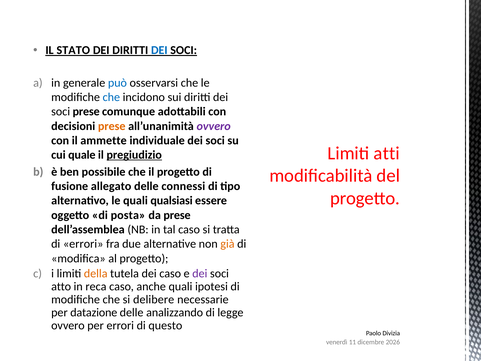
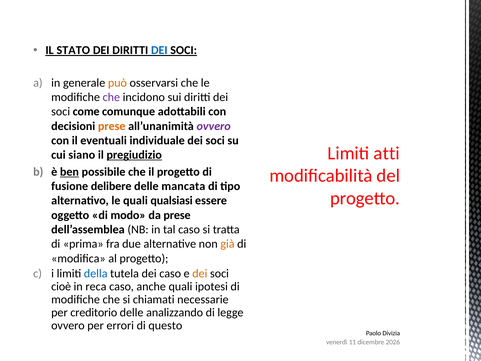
può colour: blue -> orange
che at (111, 97) colour: blue -> purple
soci prese: prese -> come
ammette: ammette -> eventuali
quale: quale -> siano
ben underline: none -> present
allegato: allegato -> delibere
connessi: connessi -> mancata
posta: posta -> modo
di errori: errori -> prima
della colour: orange -> blue
dei at (200, 273) colour: purple -> orange
atto: atto -> cioè
delibere: delibere -> chiamati
datazione: datazione -> creditorio
